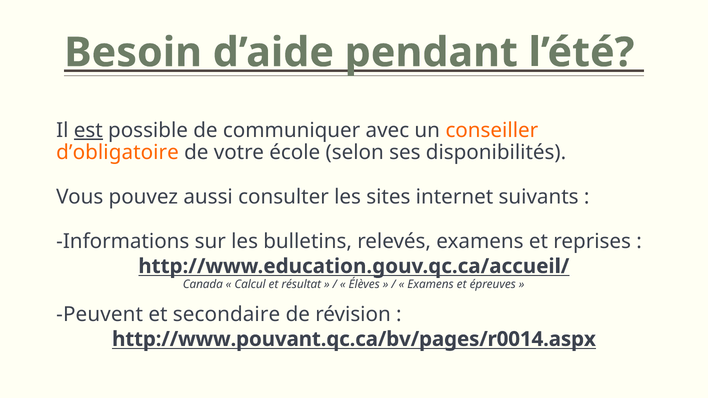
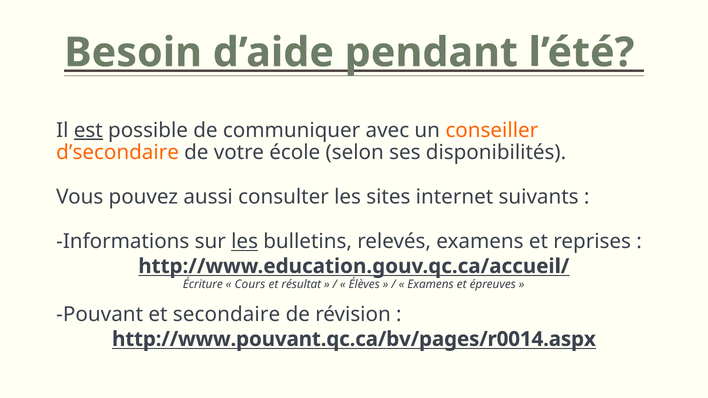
d’obligatoire: d’obligatoire -> d’secondaire
les at (245, 242) underline: none -> present
Canada: Canada -> Écriture
Calcul: Calcul -> Cours
Peuvent: Peuvent -> Pouvant
